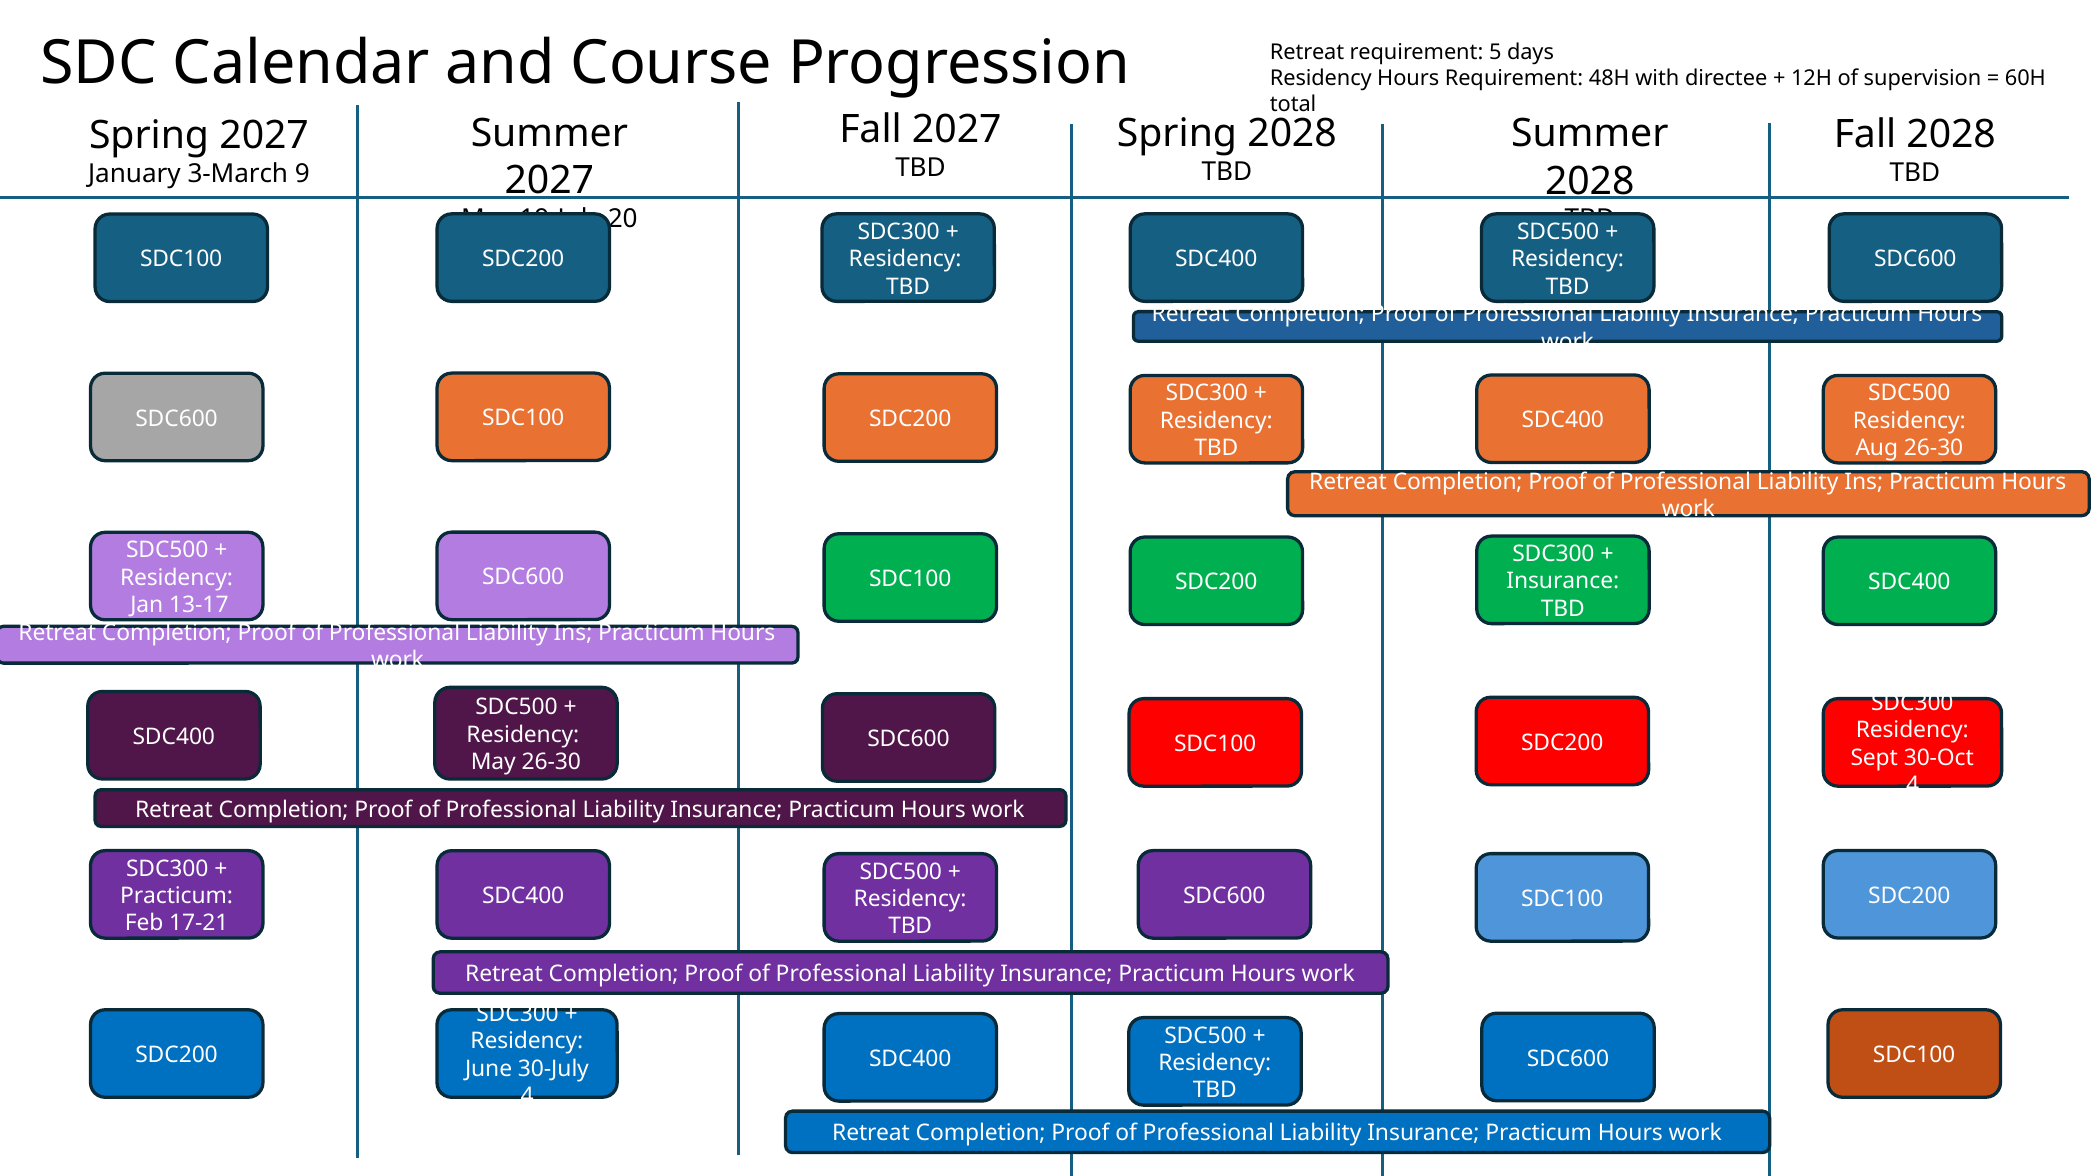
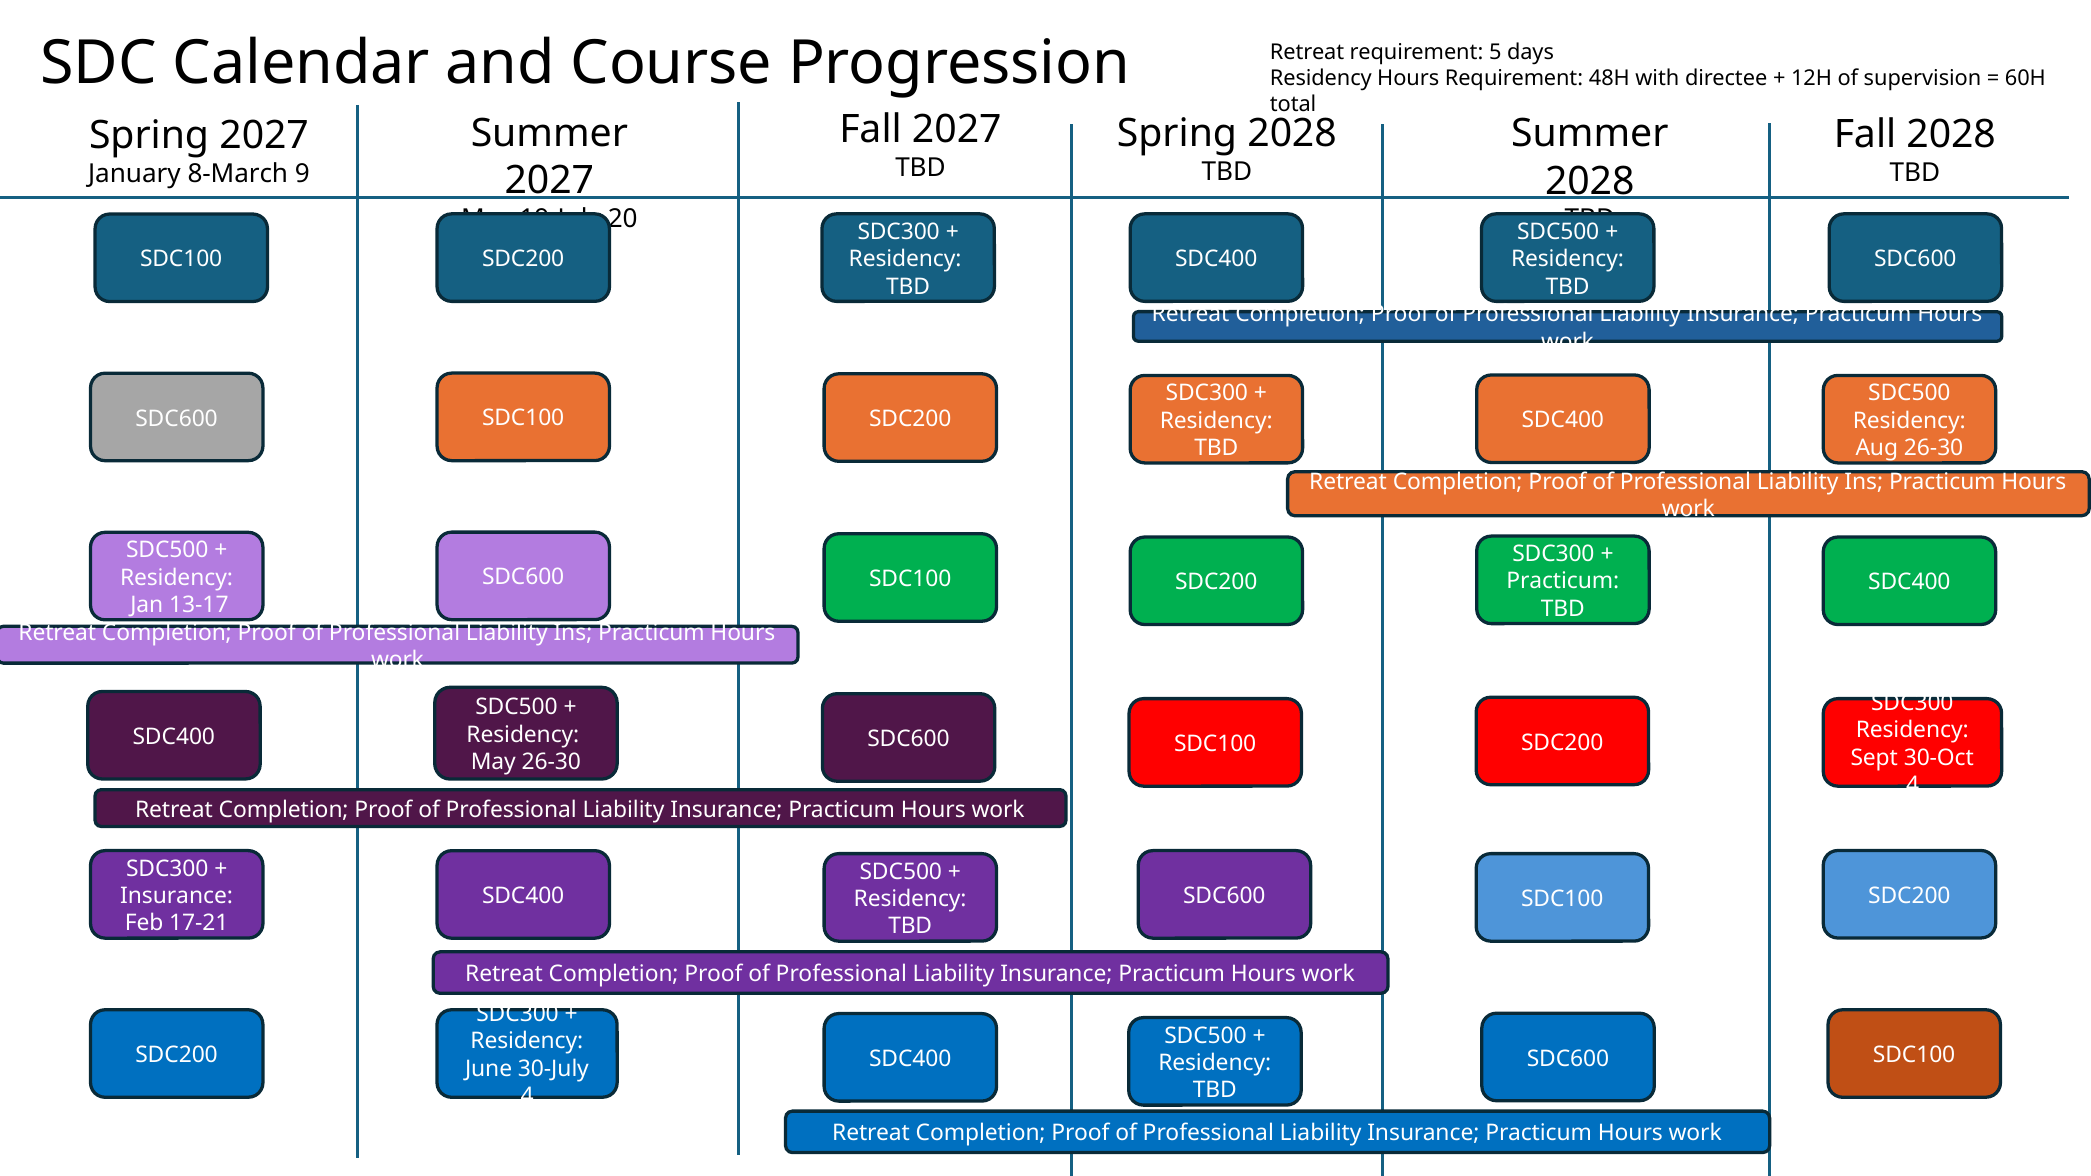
3-March: 3-March -> 8-March
Insurance at (1563, 581): Insurance -> Practicum
Practicum at (177, 896): Practicum -> Insurance
